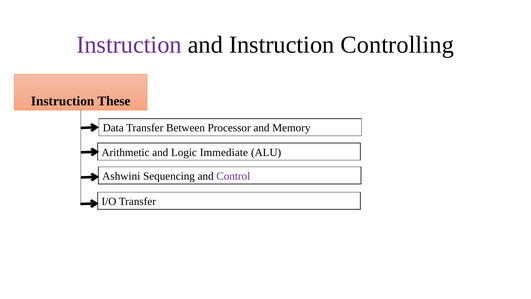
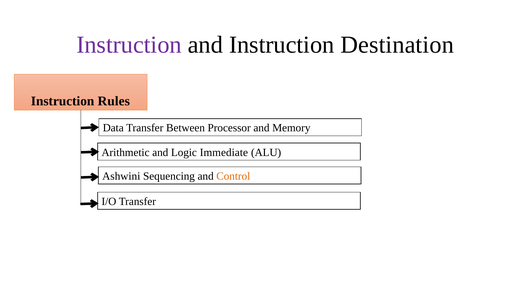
Controlling: Controlling -> Destination
These: These -> Rules
Control colour: purple -> orange
